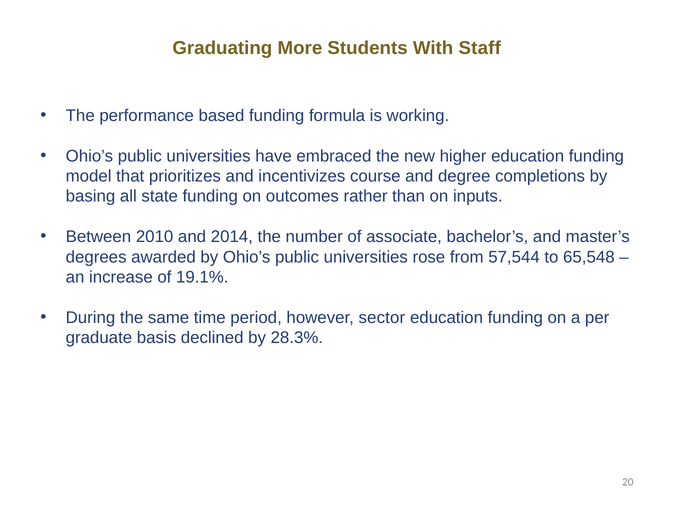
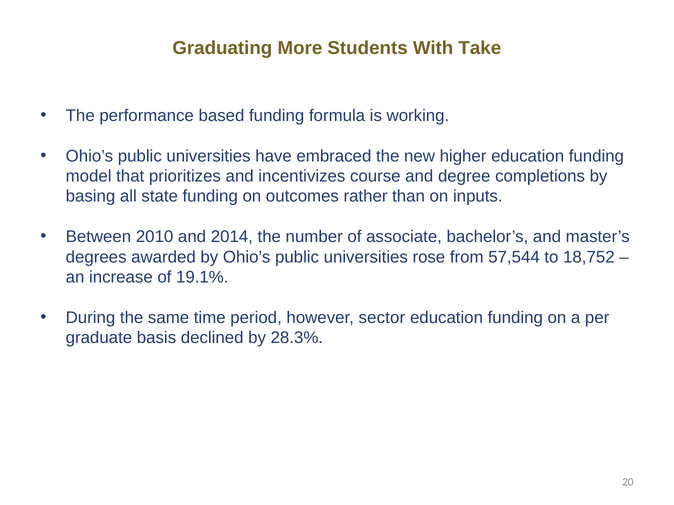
Staff: Staff -> Take
65,548: 65,548 -> 18,752
